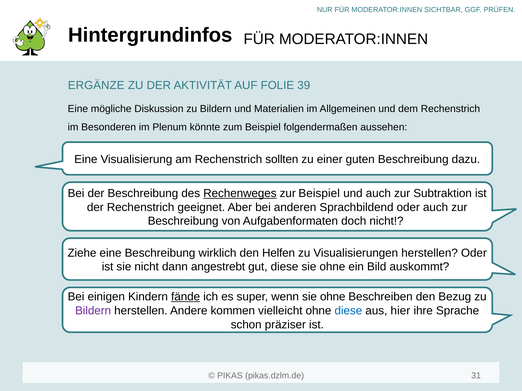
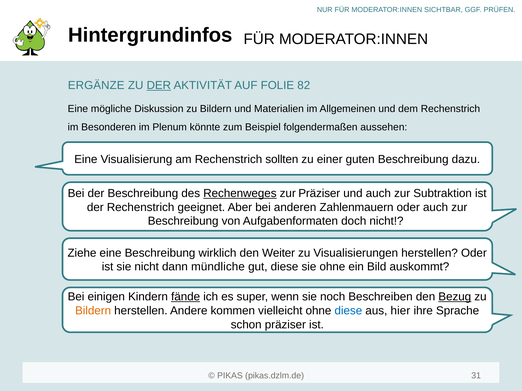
DER at (159, 85) underline: none -> present
39: 39 -> 82
zur Beispiel: Beispiel -> Präziser
Sprachbildend: Sprachbildend -> Zahlenmauern
Helfen: Helfen -> Weiter
angestrebt: angestrebt -> mündliche
wenn sie ohne: ohne -> noch
Bezug underline: none -> present
Bildern at (93, 311) colour: purple -> orange
